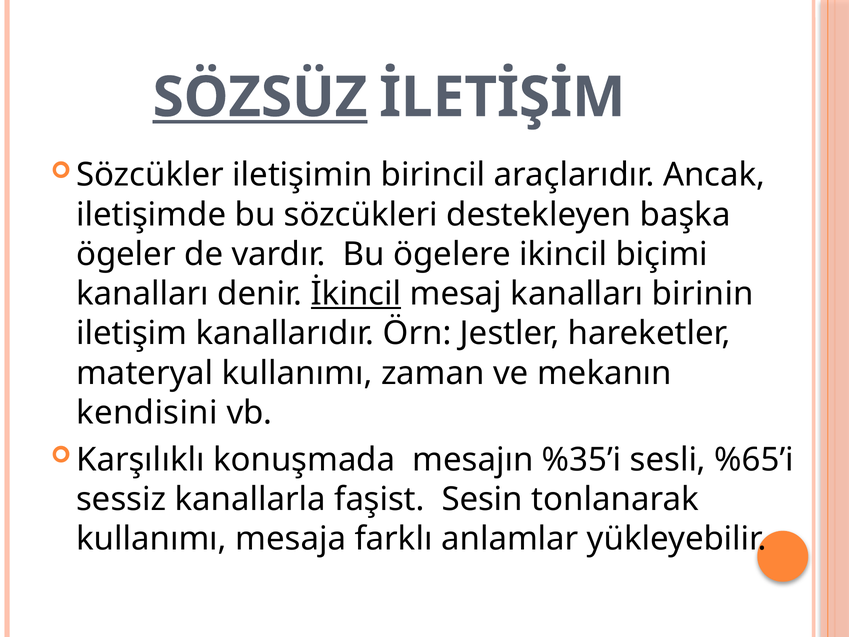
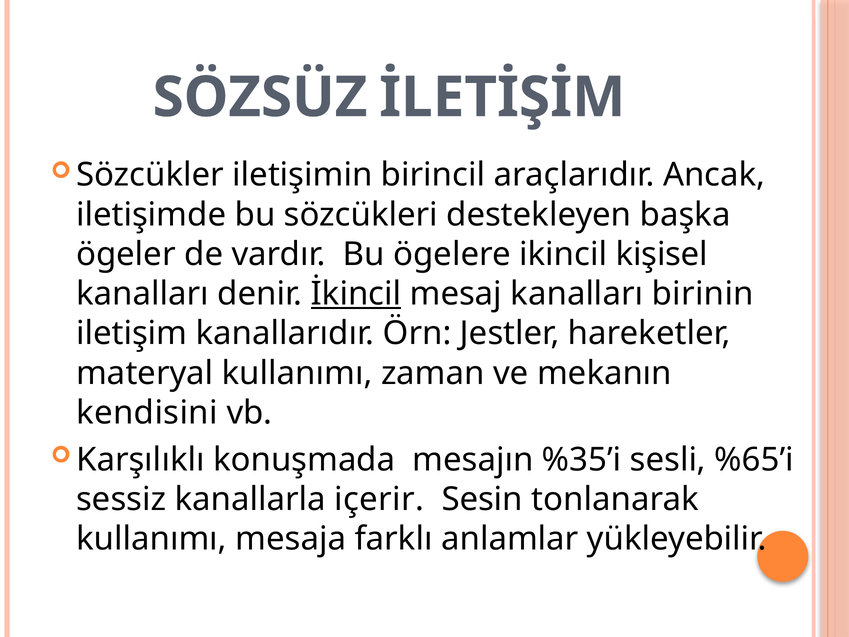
SÖZSÜZ underline: present -> none
biçimi: biçimi -> kişisel
faşist: faşist -> içerir
